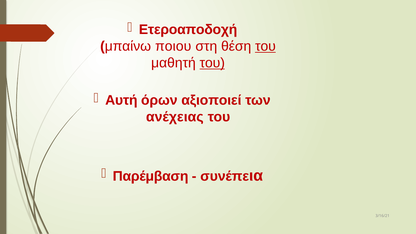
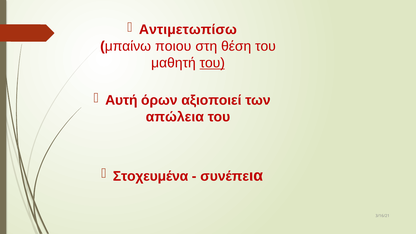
Ετεροαποδοχή: Ετεροαποδοχή -> Αντιμετωπίσω
του at (265, 46) underline: present -> none
ανέχειας: ανέχειας -> απώλεια
Παρέμβαση: Παρέμβαση -> Στοχευμένα
